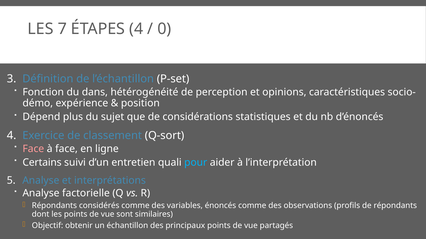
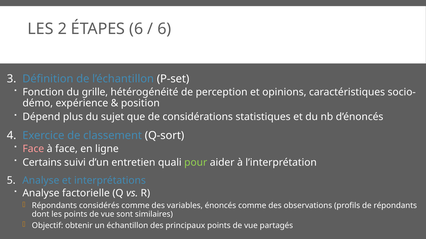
7: 7 -> 2
ÉTAPES 4: 4 -> 6
0 at (164, 29): 0 -> 6
dans: dans -> grille
pour colour: light blue -> light green
